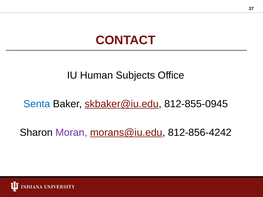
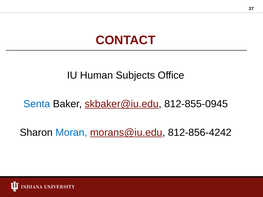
Moran colour: purple -> blue
